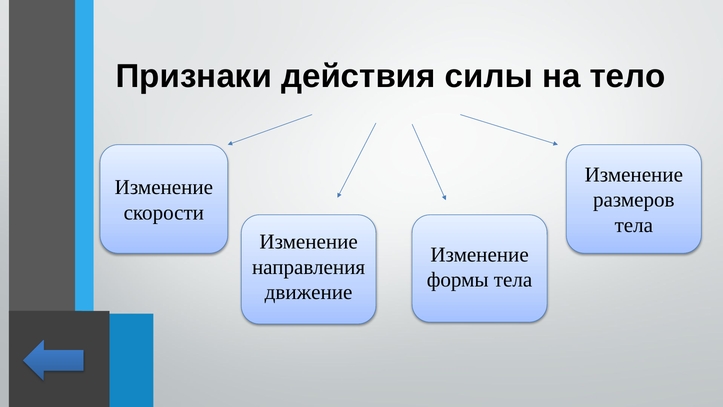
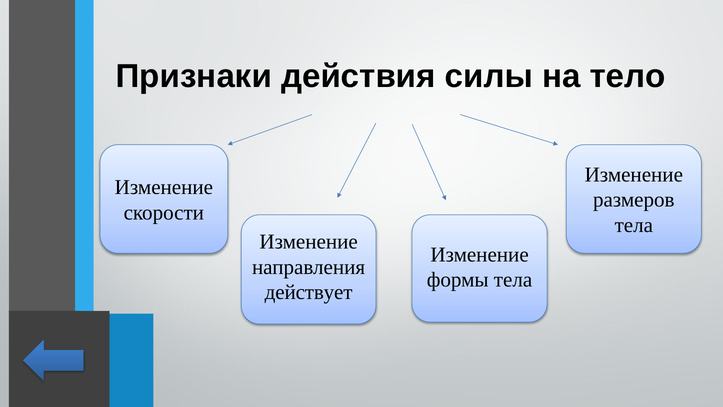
движение: движение -> действует
